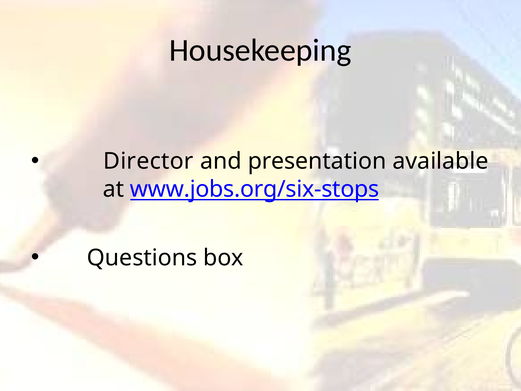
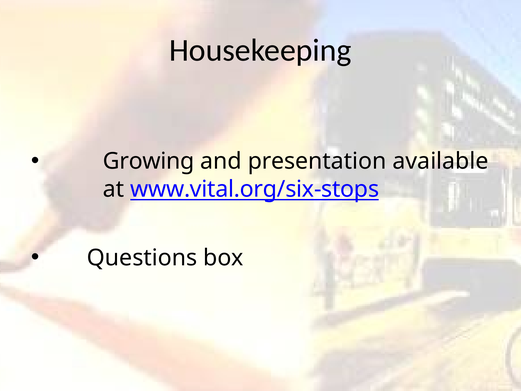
Director: Director -> Growing
www.jobs.org/six-stops: www.jobs.org/six-stops -> www.vital.org/six-stops
